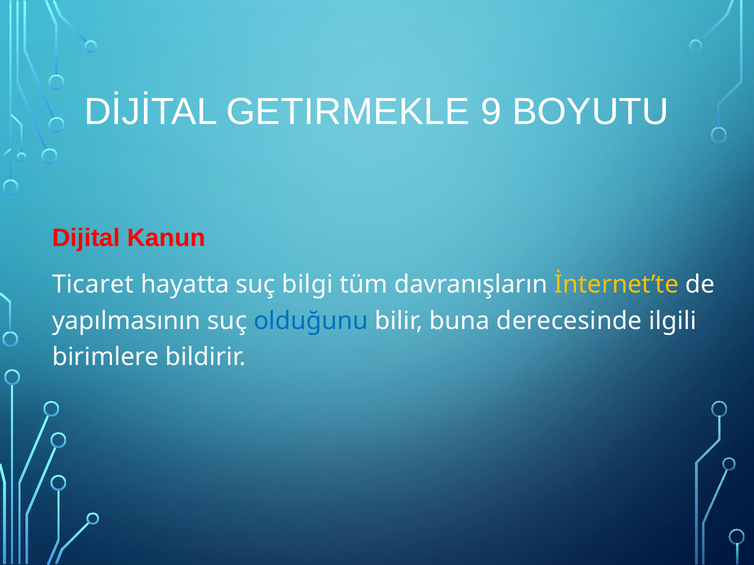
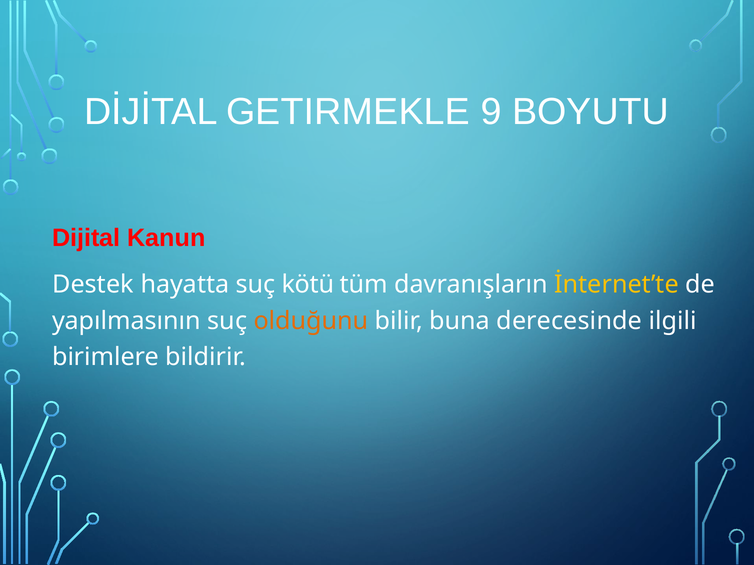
Ticaret: Ticaret -> Destek
bilgi: bilgi -> kötü
olduğunu colour: blue -> orange
